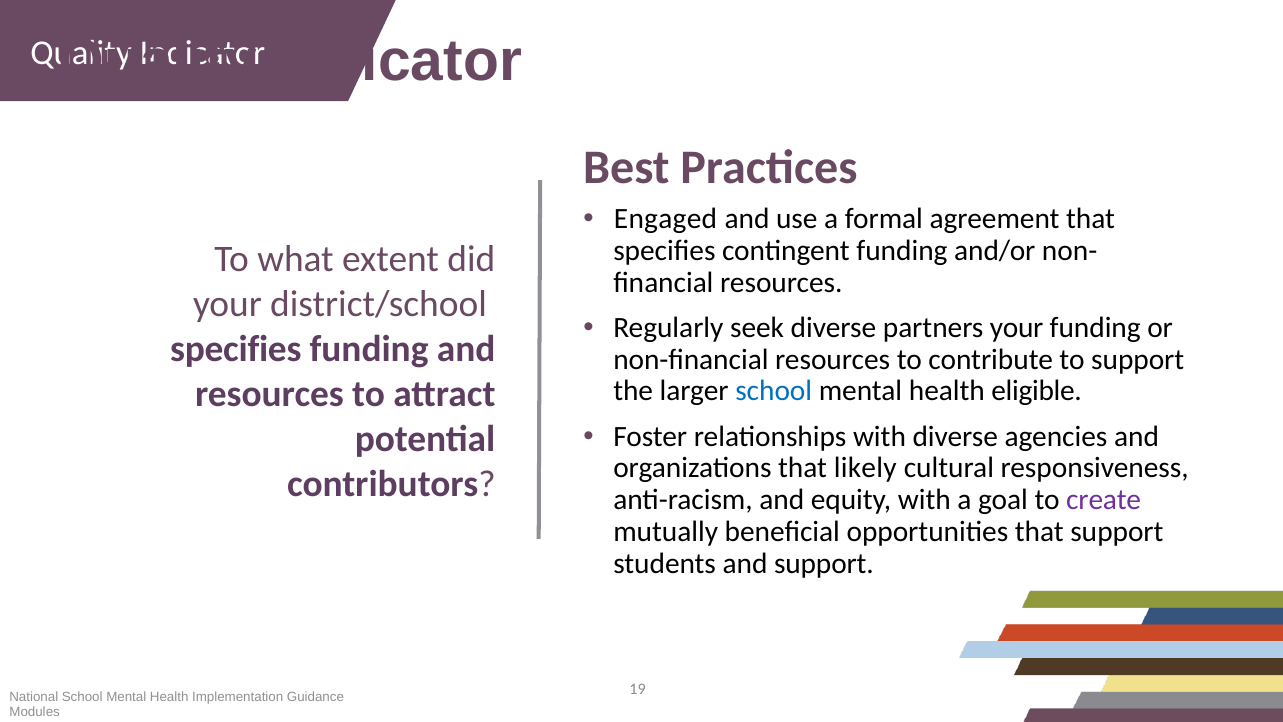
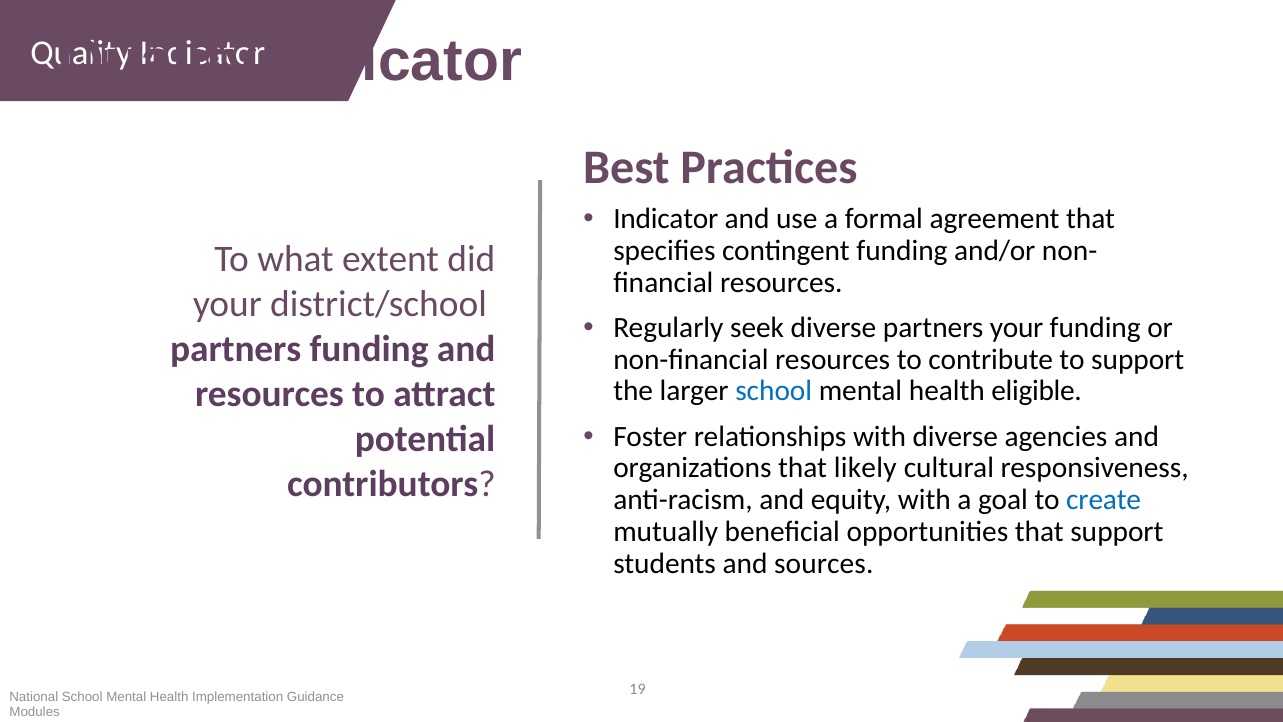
Engaged at (666, 219): Engaged -> Indicator
specifies at (236, 349): specifies -> partners
create colour: purple -> blue
and support: support -> sources
